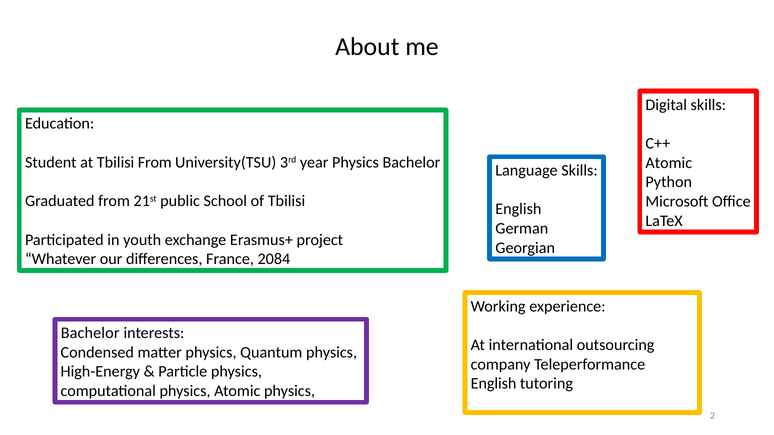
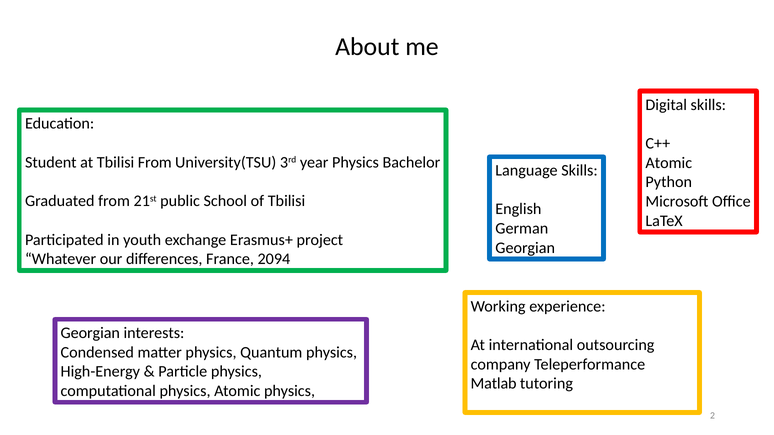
2084: 2084 -> 2094
Bachelor at (90, 333): Bachelor -> Georgian
English at (494, 384): English -> Matlab
